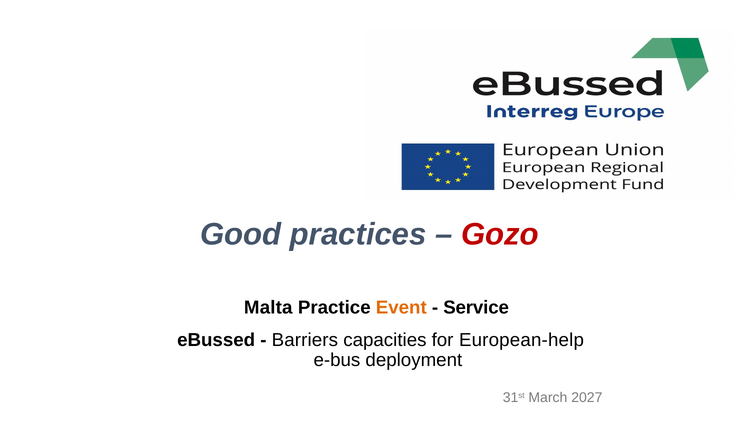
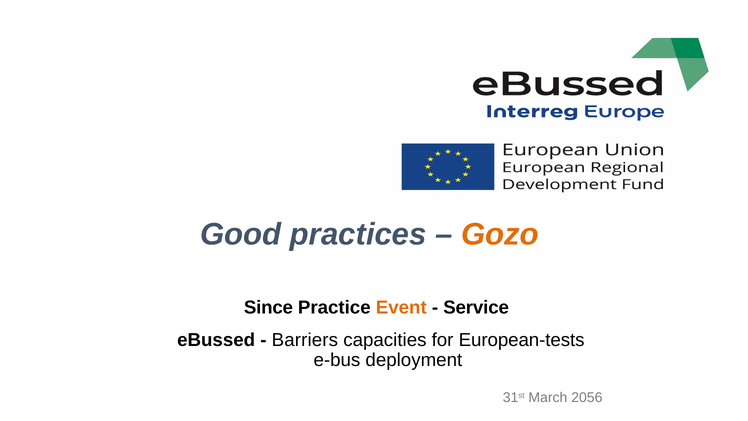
Gozo colour: red -> orange
Malta: Malta -> Since
European-help: European-help -> European-tests
2027: 2027 -> 2056
